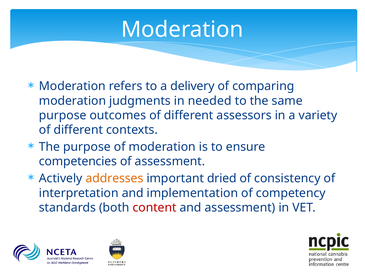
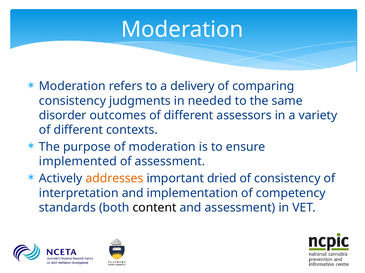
moderation at (73, 101): moderation -> consistency
purpose at (63, 116): purpose -> disorder
competencies: competencies -> implemented
content colour: red -> black
